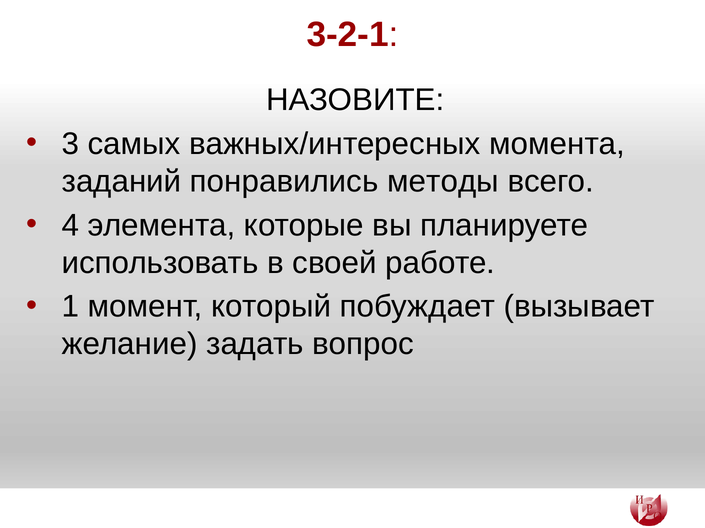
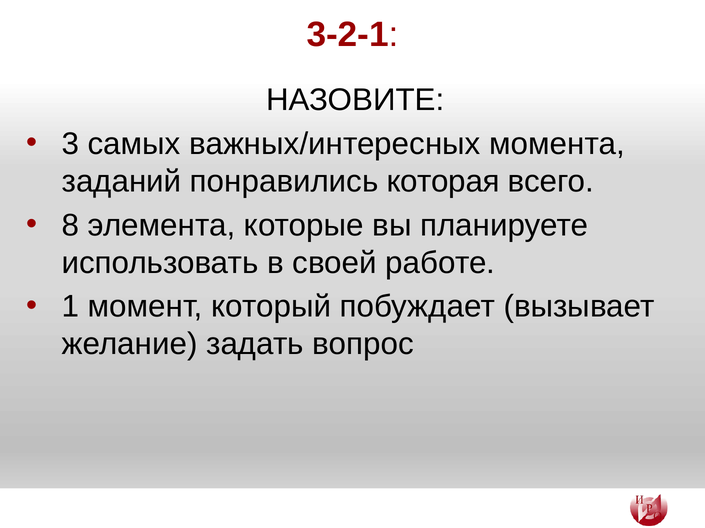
методы: методы -> которая
4: 4 -> 8
